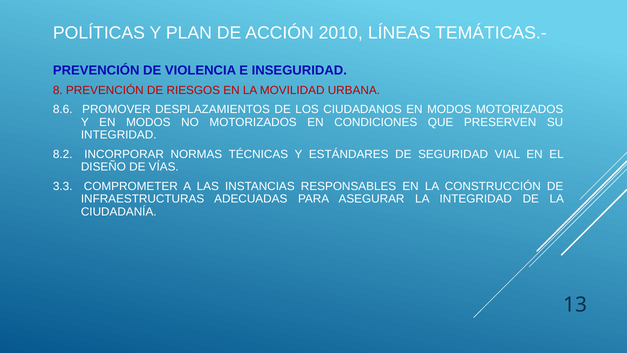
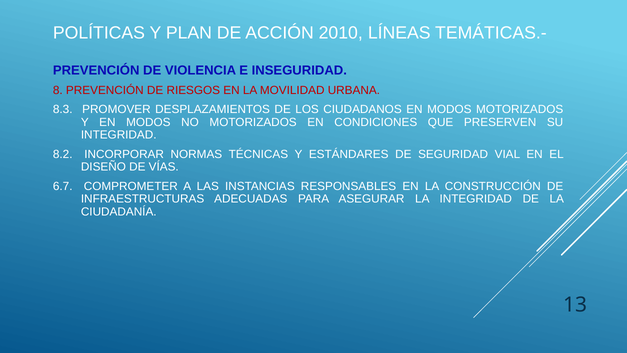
8.6: 8.6 -> 8.3
3.3: 3.3 -> 6.7
